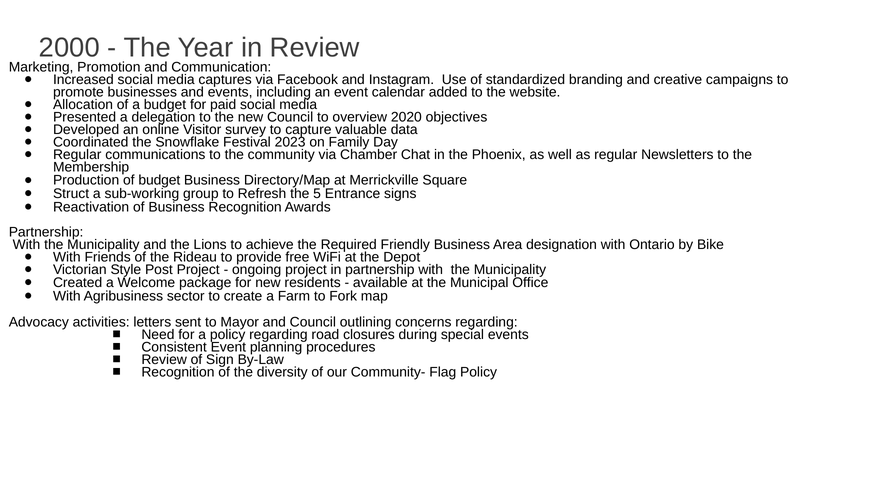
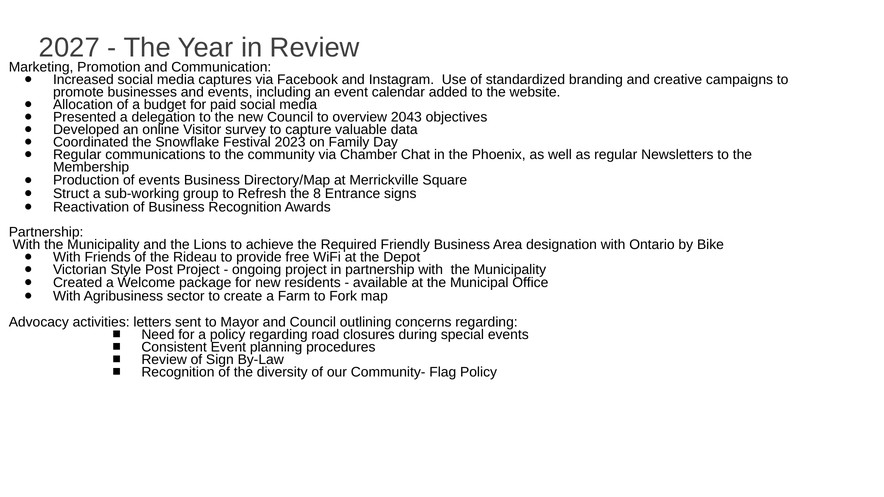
2000: 2000 -> 2027
2020: 2020 -> 2043
of budget: budget -> events
5: 5 -> 8
